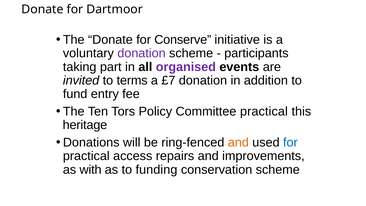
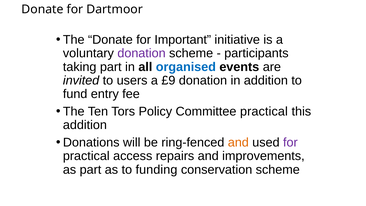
Conserve: Conserve -> Important
organised colour: purple -> blue
terms: terms -> users
£7: £7 -> £9
heritage at (85, 125): heritage -> addition
for at (290, 142) colour: blue -> purple
as with: with -> part
